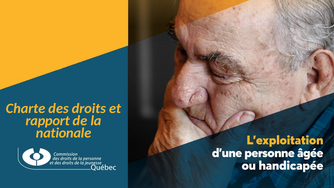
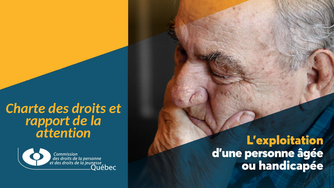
nationale: nationale -> attention
